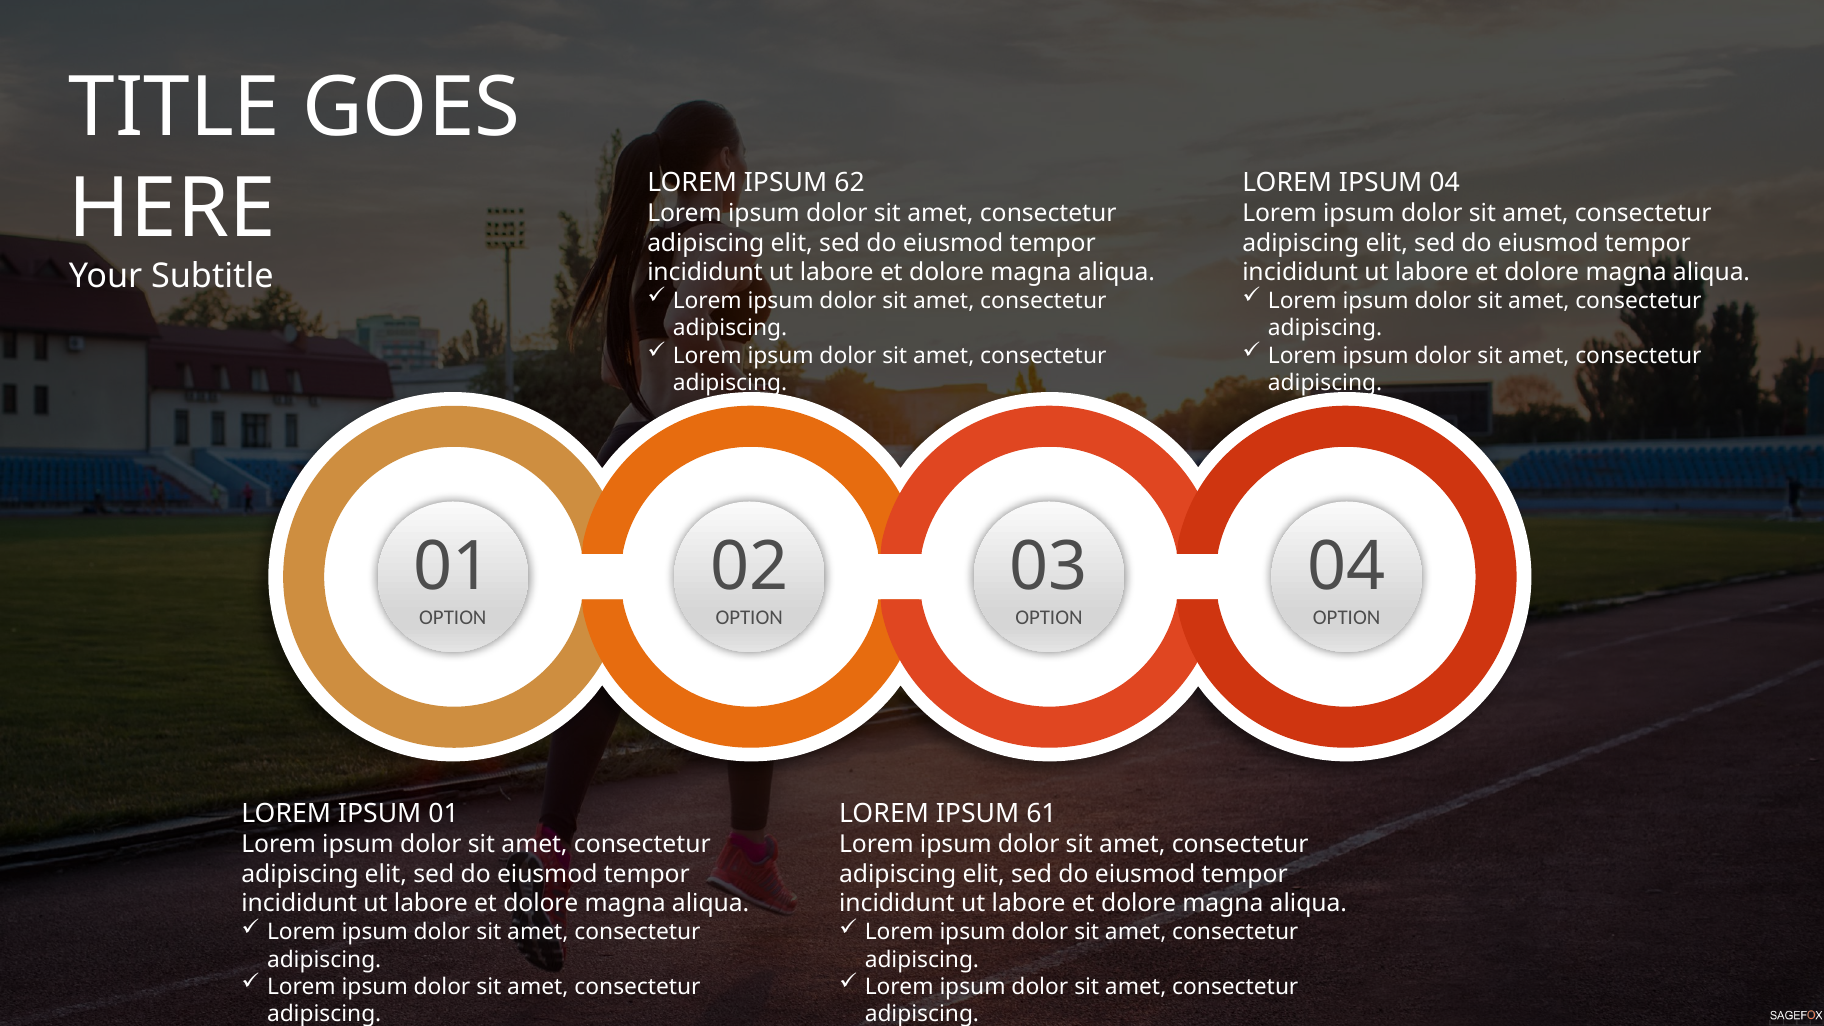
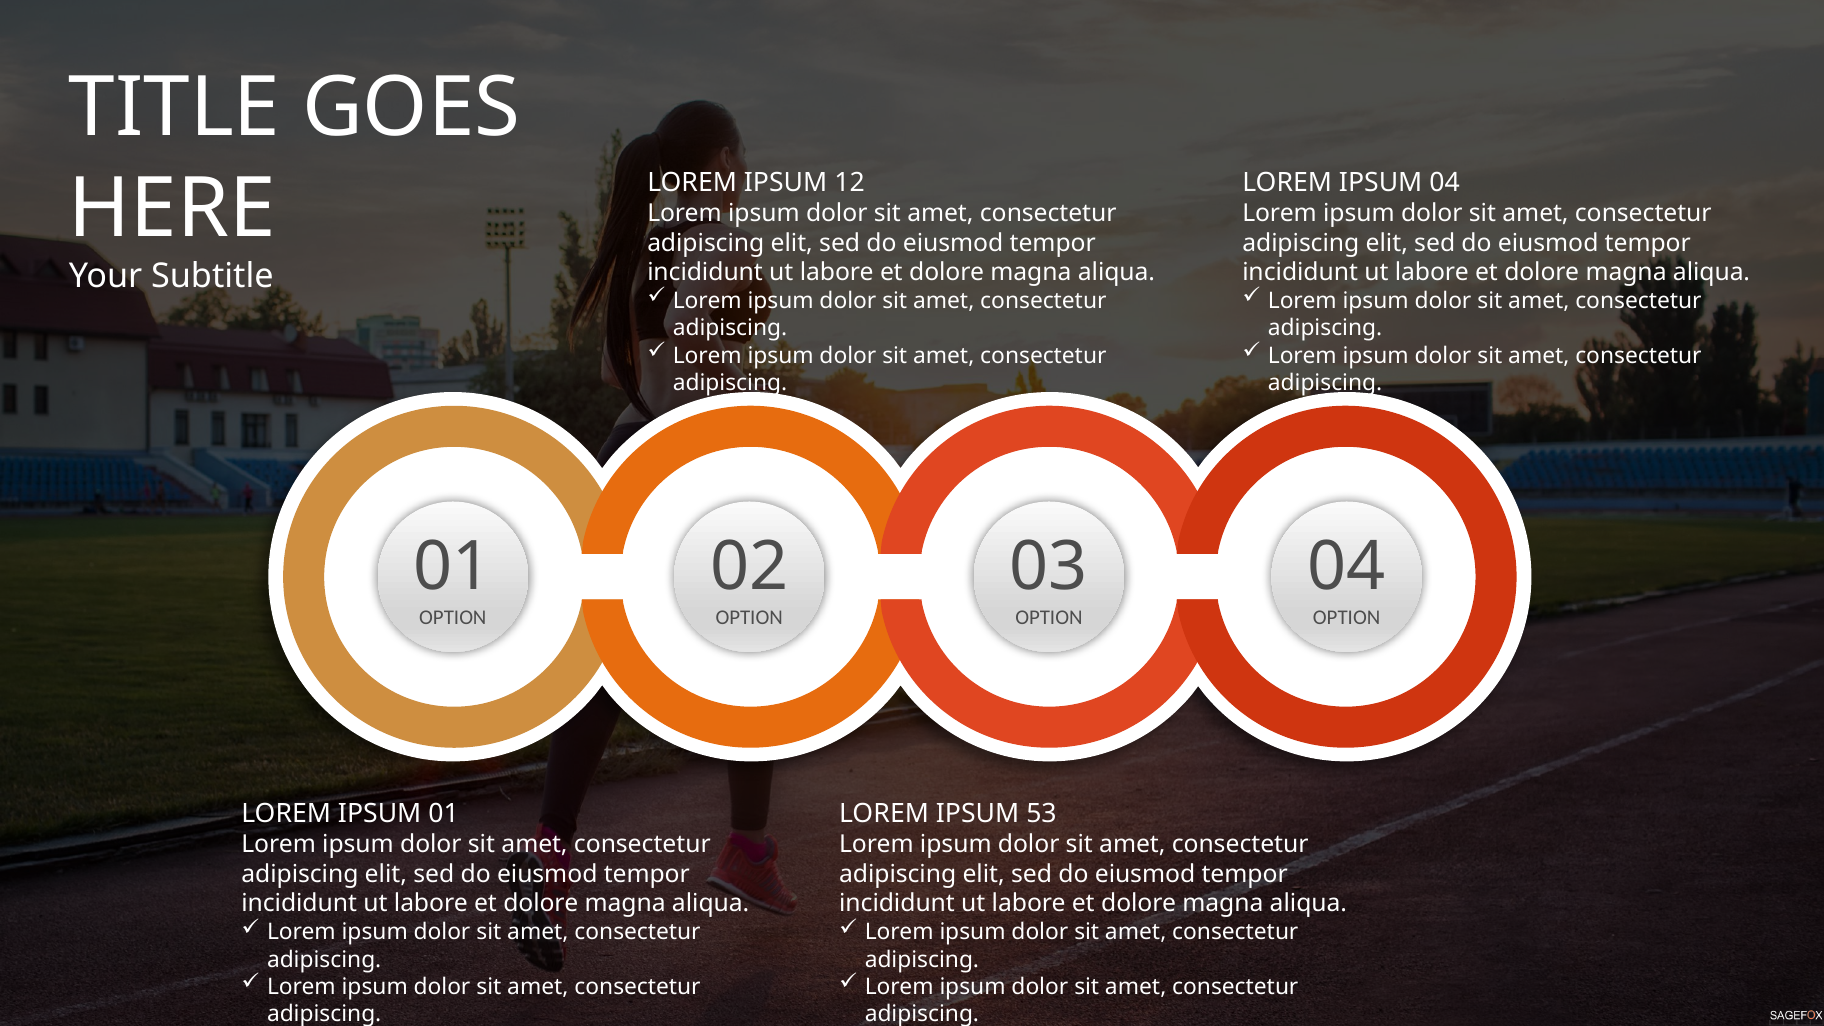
62: 62 -> 12
61: 61 -> 53
